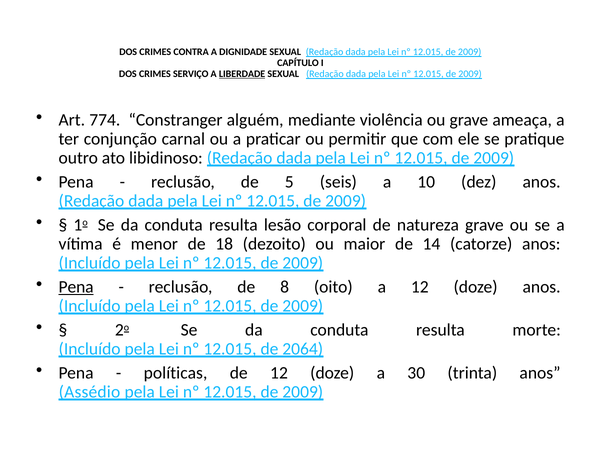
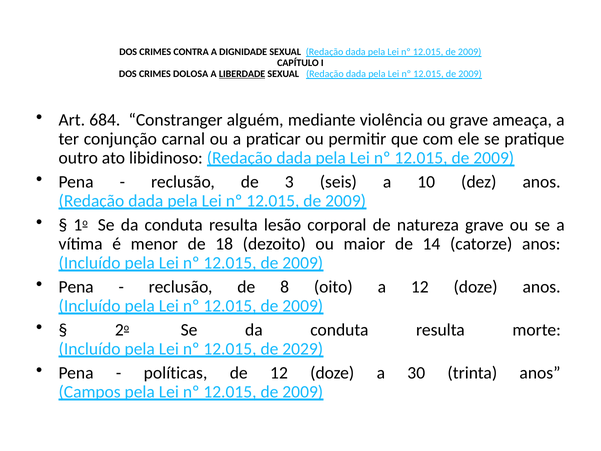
SERVIÇO: SERVIÇO -> DOLOSA
774: 774 -> 684
5: 5 -> 3
Pena at (76, 287) underline: present -> none
2064: 2064 -> 2029
Assédio: Assédio -> Campos
